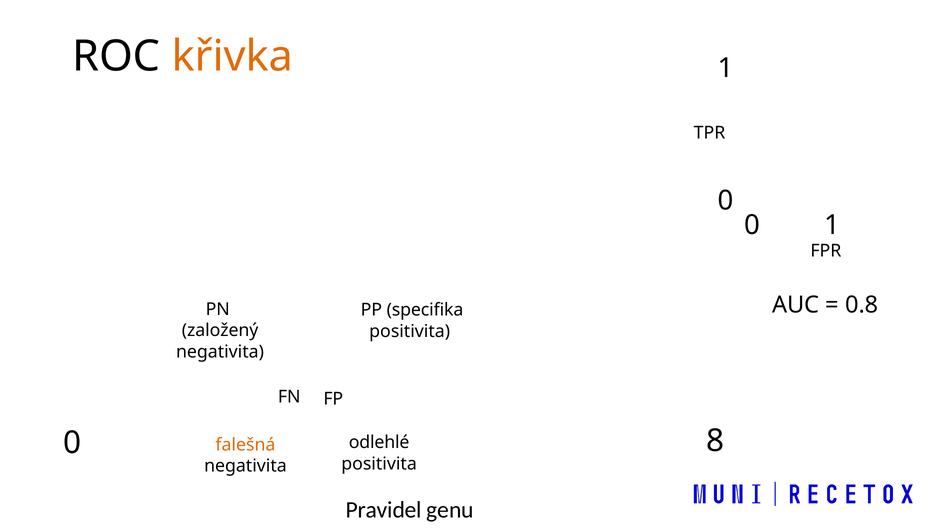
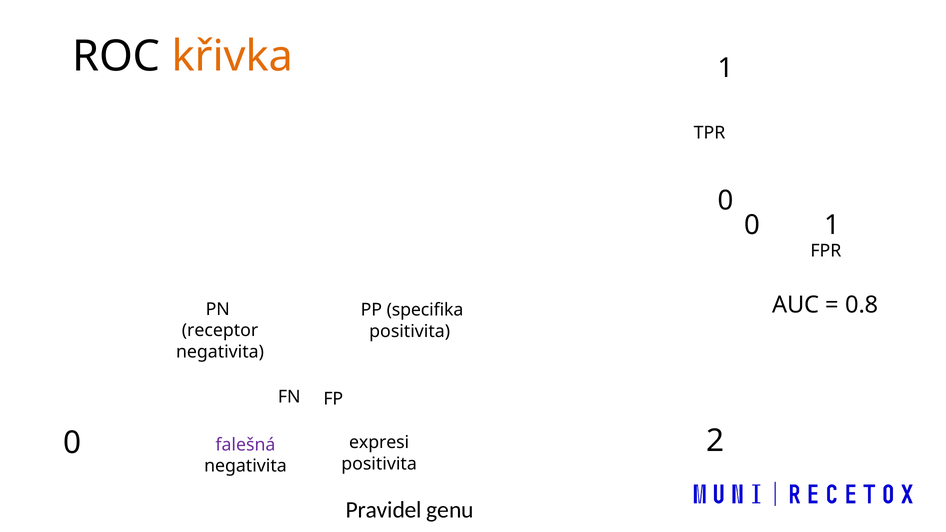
založený: založený -> receptor
8: 8 -> 2
odlehlé: odlehlé -> expresi
falešná colour: orange -> purple
